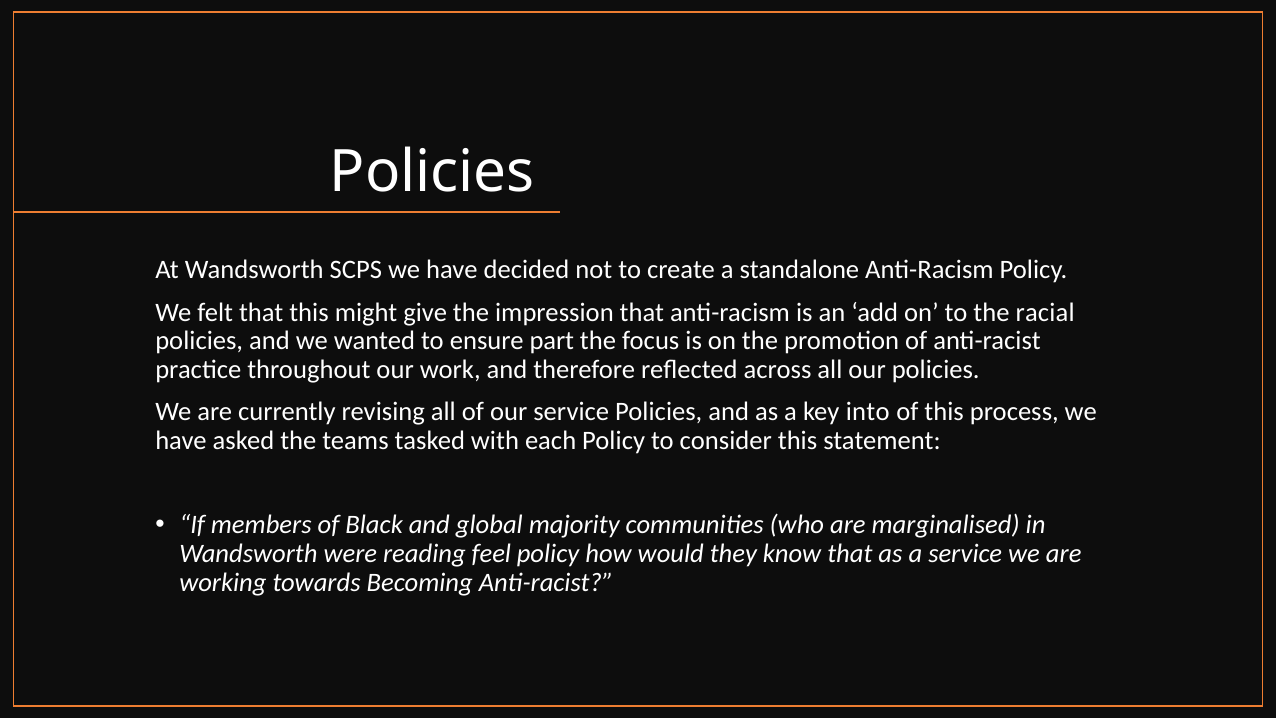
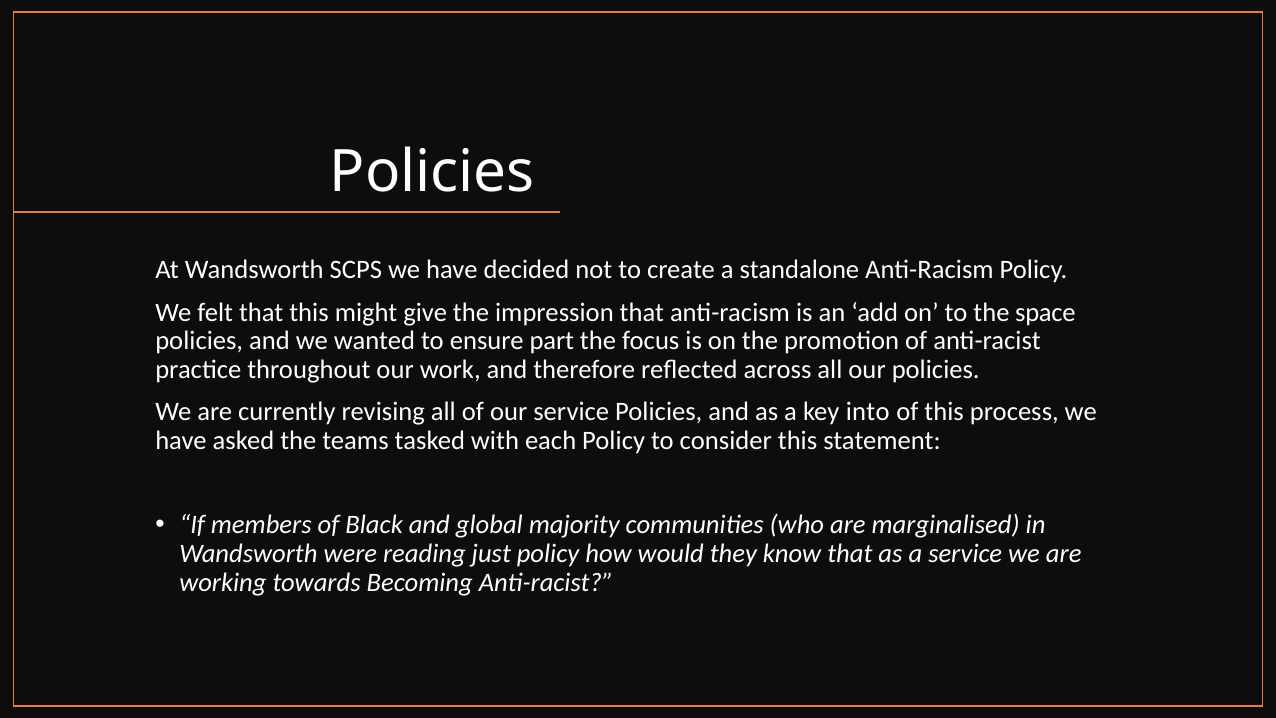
racial: racial -> space
feel: feel -> just
